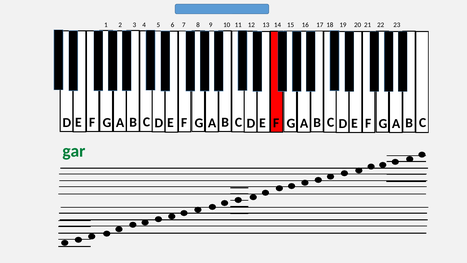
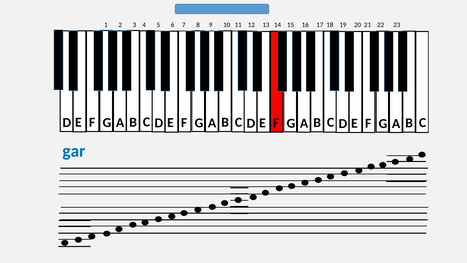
gar colour: green -> blue
